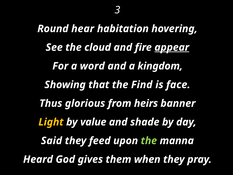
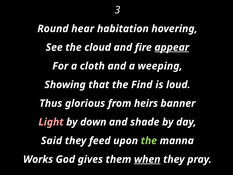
word: word -> cloth
kingdom: kingdom -> weeping
face: face -> loud
Light colour: yellow -> pink
value: value -> down
Heard: Heard -> Works
when underline: none -> present
